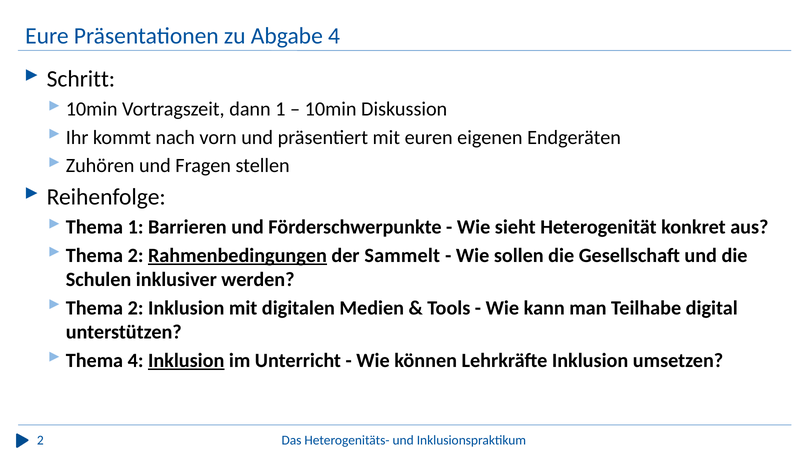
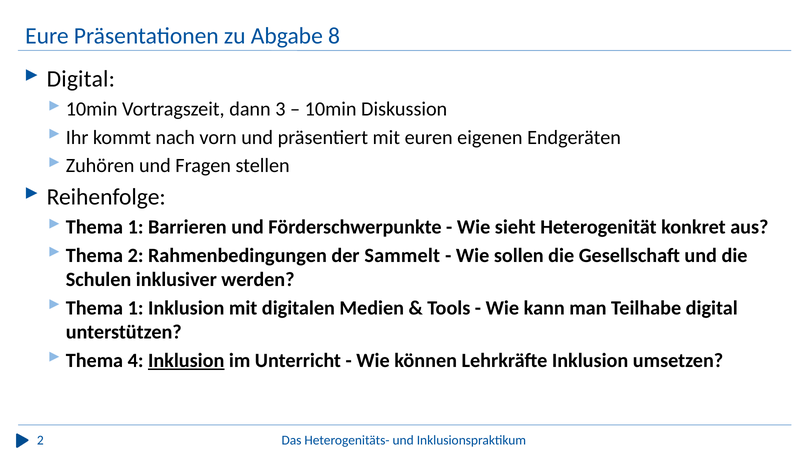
Abgabe 4: 4 -> 8
Schritt at (81, 79): Schritt -> Digital
dann 1: 1 -> 3
Rahmenbedingungen underline: present -> none
2 at (136, 308): 2 -> 1
